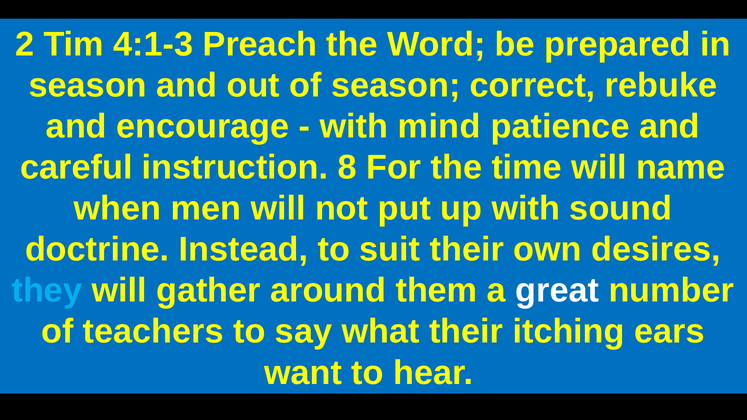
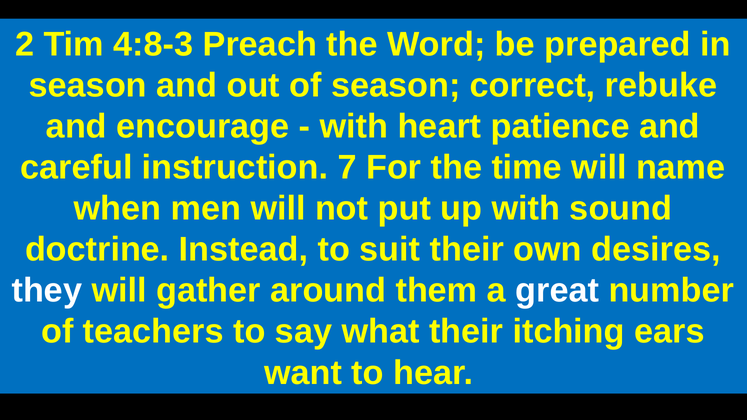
4:1-3: 4:1-3 -> 4:8-3
mind: mind -> heart
8: 8 -> 7
they colour: light blue -> white
